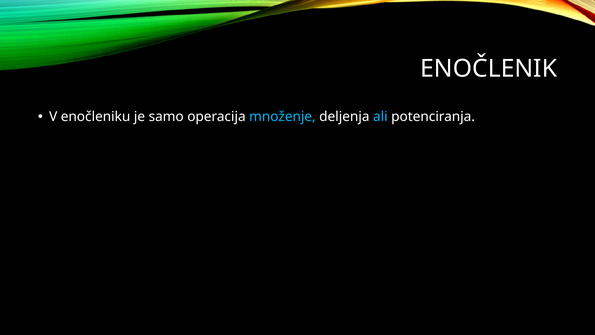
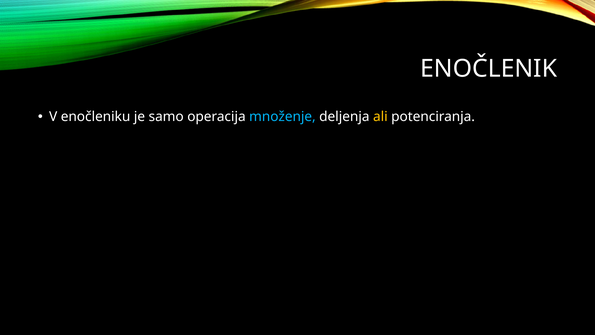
ali colour: light blue -> yellow
